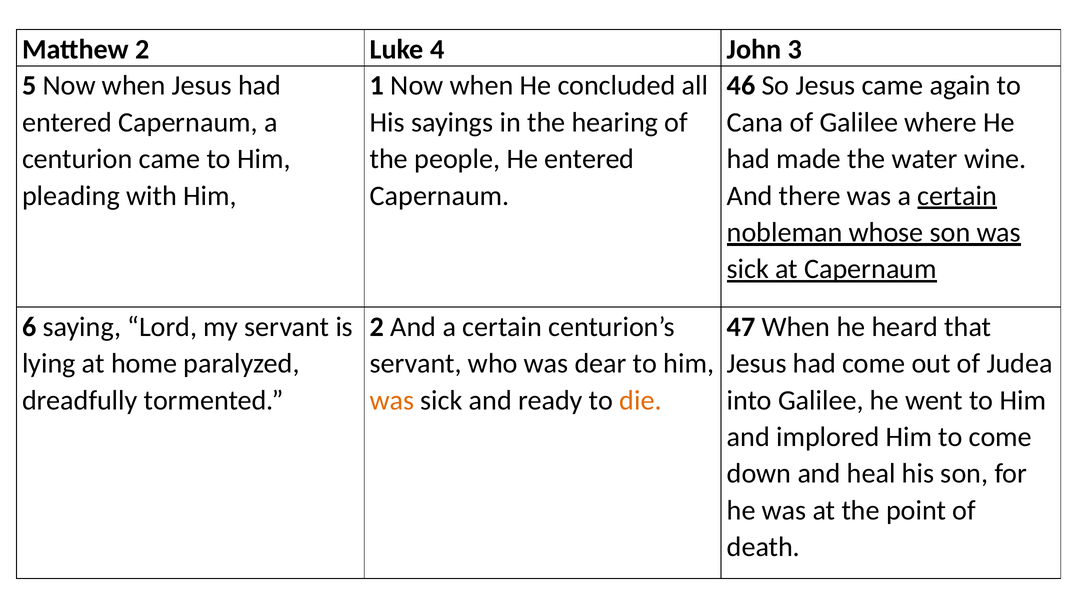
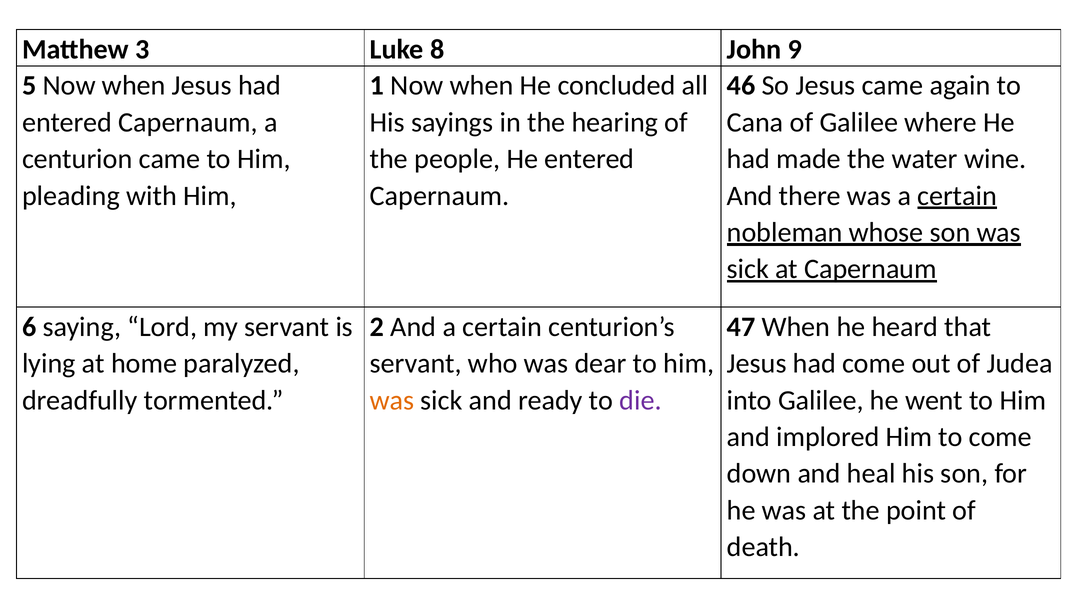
Matthew 2: 2 -> 3
4: 4 -> 8
3: 3 -> 9
die colour: orange -> purple
